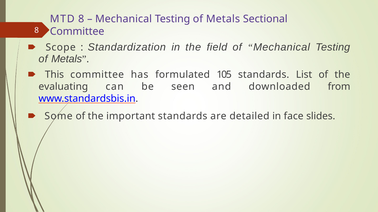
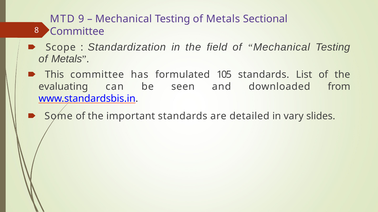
MTD 8: 8 -> 9
face: face -> vary
